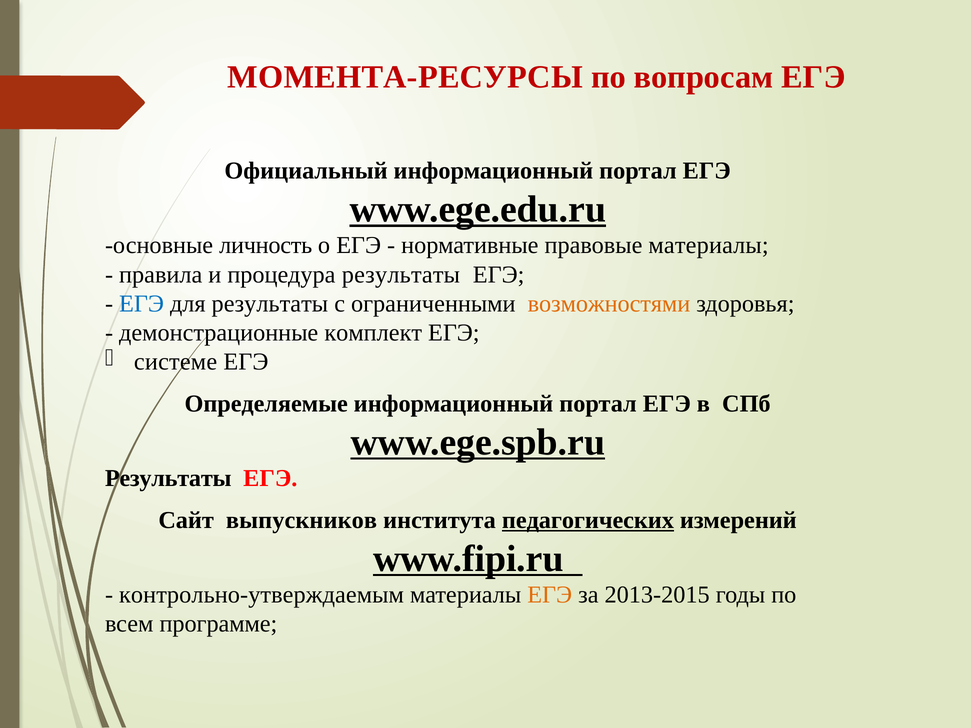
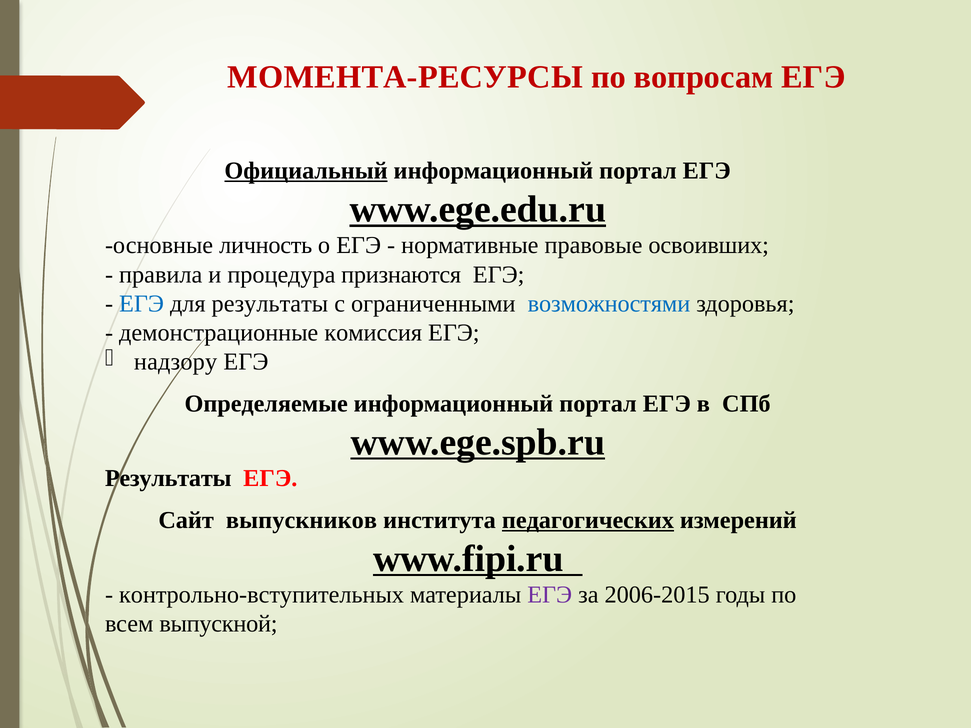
Официальный underline: none -> present
правовые материалы: материалы -> освоивших
процедура результаты: результаты -> признаются
возможностями colour: orange -> blue
комплект: комплект -> комиссия
системе: системе -> надзору
контрольно-утверждаемым: контрольно-утверждаемым -> контрольно-вступительных
ЕГЭ at (550, 595) colour: orange -> purple
2013-2015: 2013-2015 -> 2006-2015
программе: программе -> выпускной
